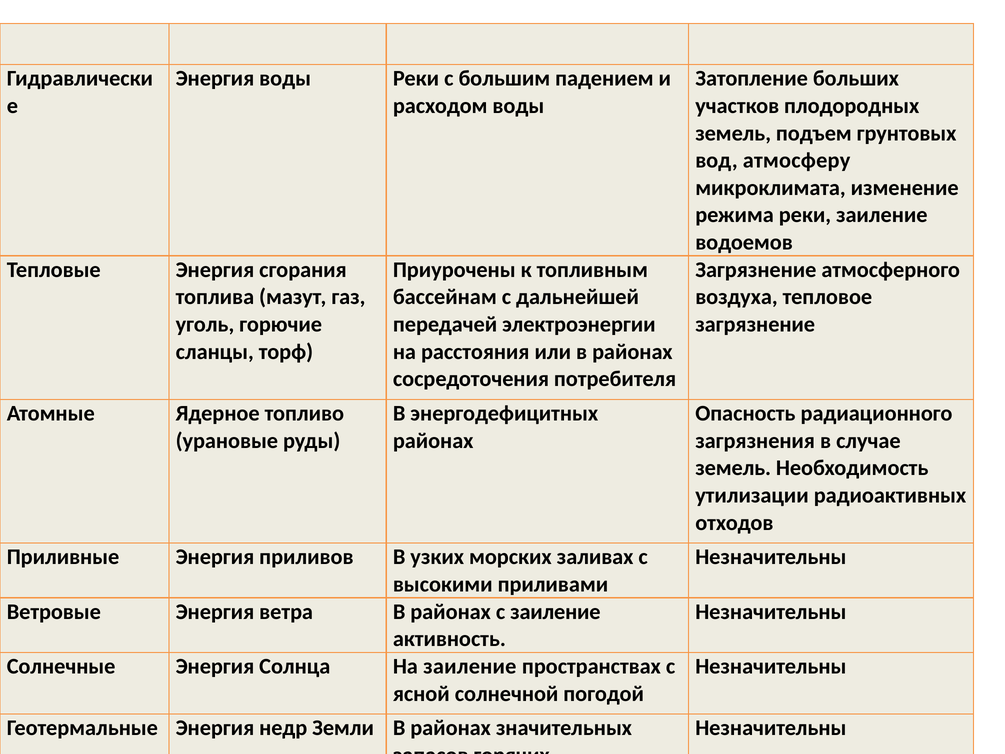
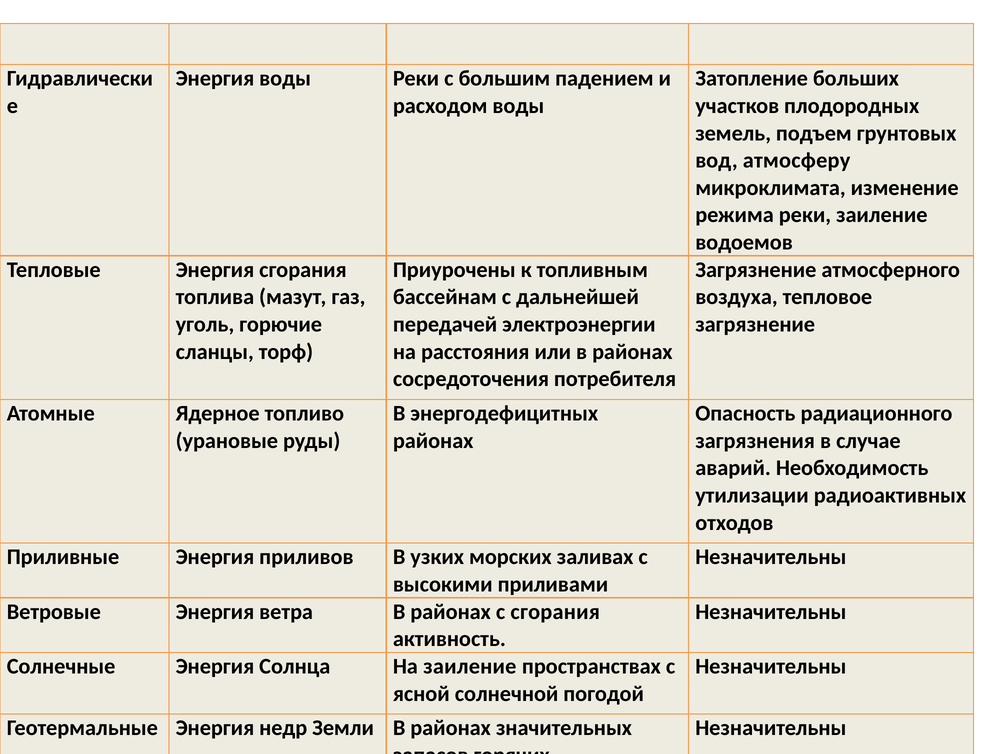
земель at (733, 468): земель -> аварий
с заиление: заиление -> сгорания
